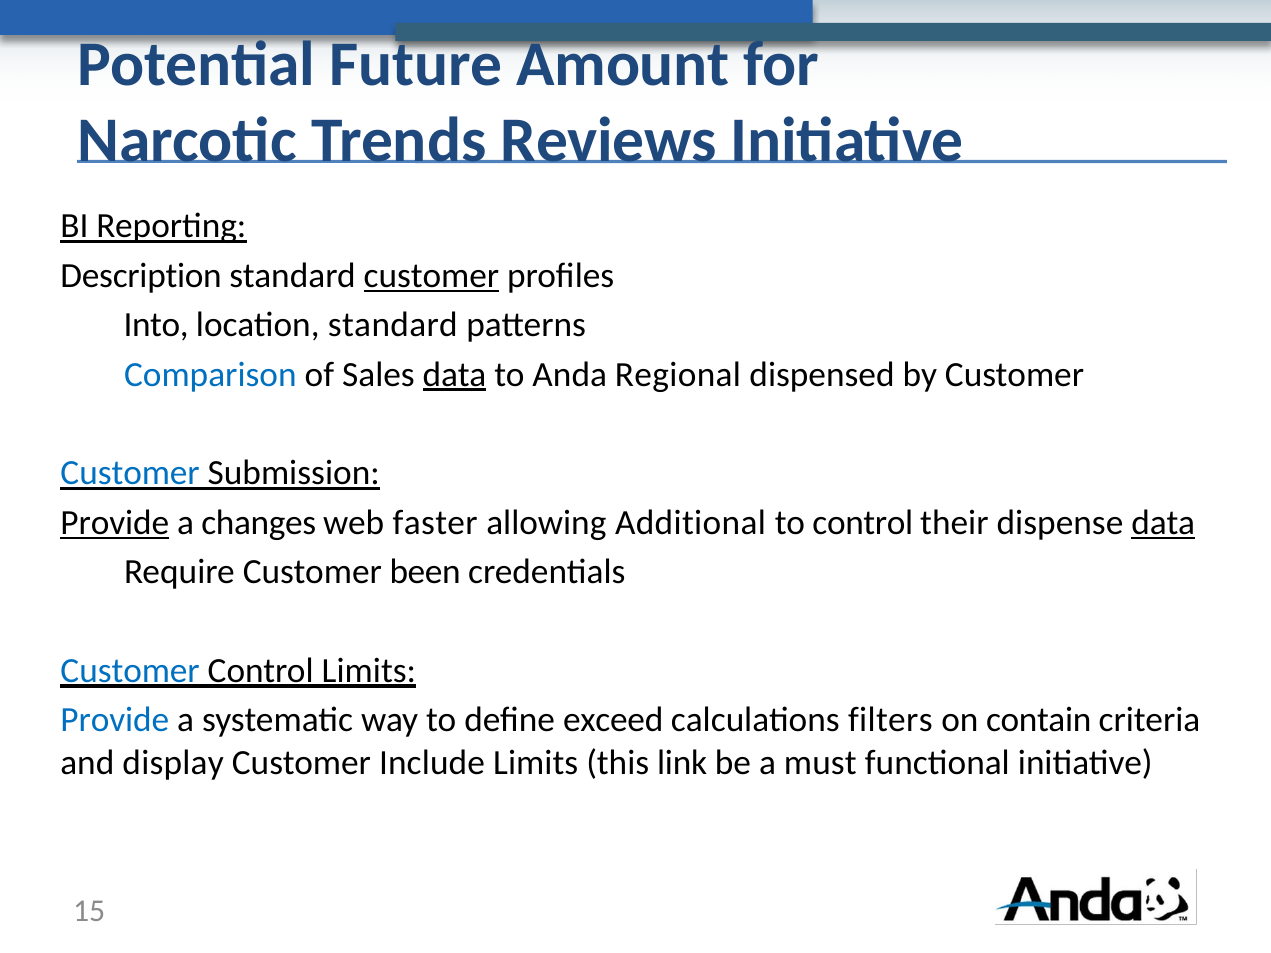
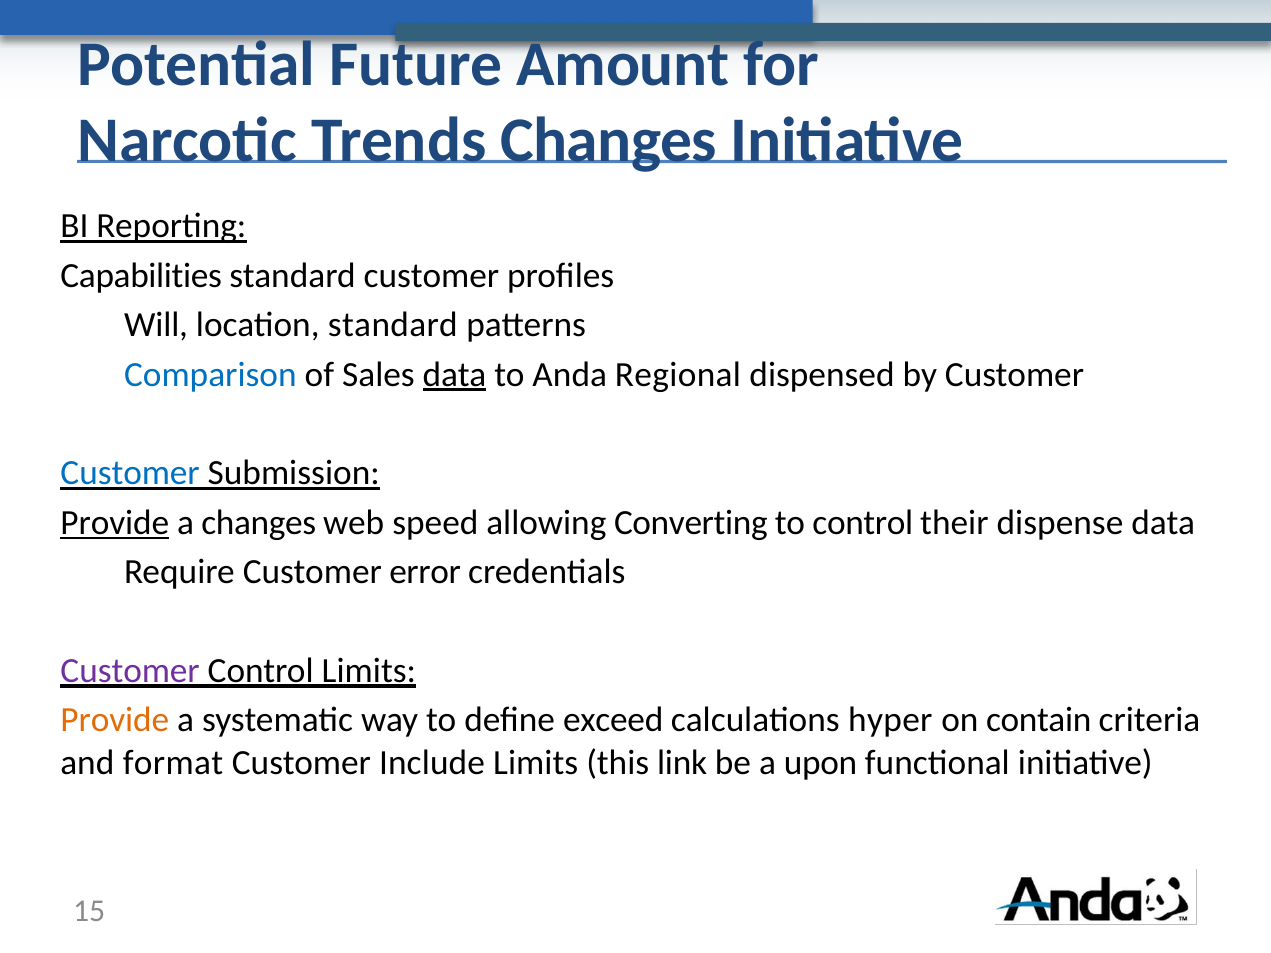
Trends Reviews: Reviews -> Changes
Description: Description -> Capabilities
customer at (431, 276) underline: present -> none
Into: Into -> Will
faster: faster -> speed
Additional: Additional -> Converting
data at (1163, 523) underline: present -> none
been: been -> error
Customer at (130, 671) colour: blue -> purple
Provide at (115, 721) colour: blue -> orange
filters: filters -> hyper
display: display -> format
must: must -> upon
